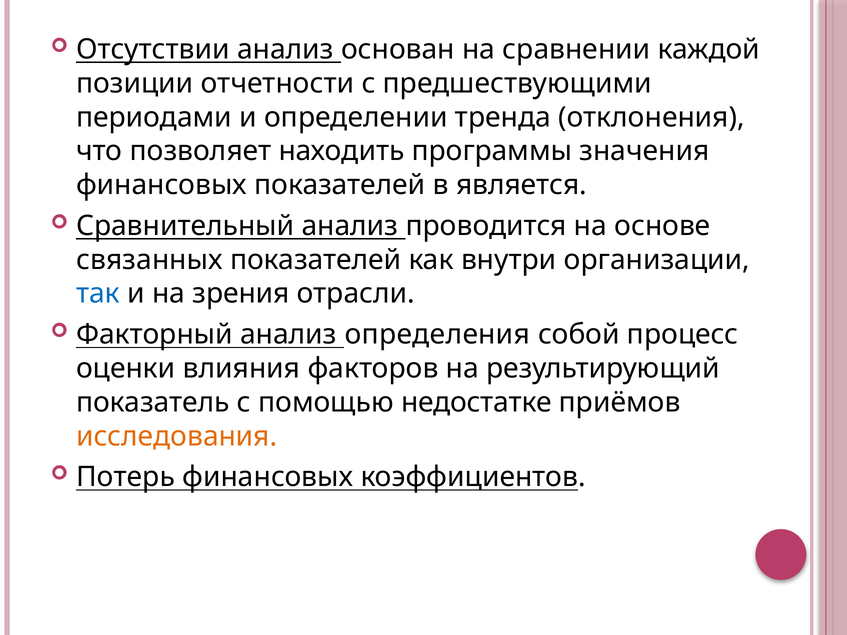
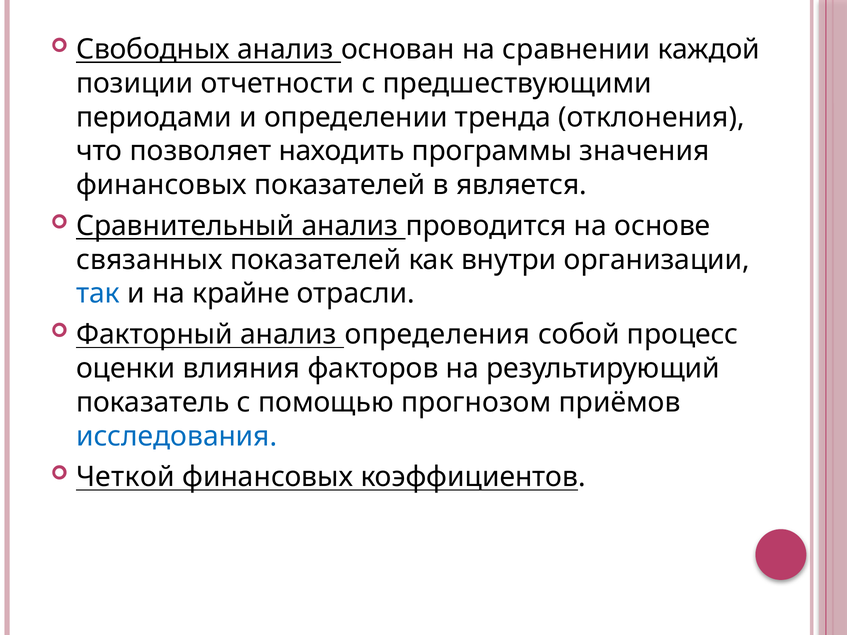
Отсутствии: Отсутствии -> Свободных
зрения: зрения -> крайне
недостатке: недостатке -> прогнозом
исследования colour: orange -> blue
Потерь: Потерь -> Четкой
